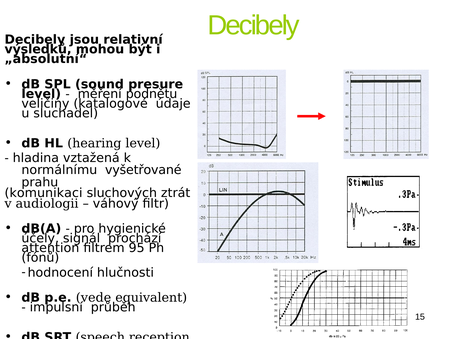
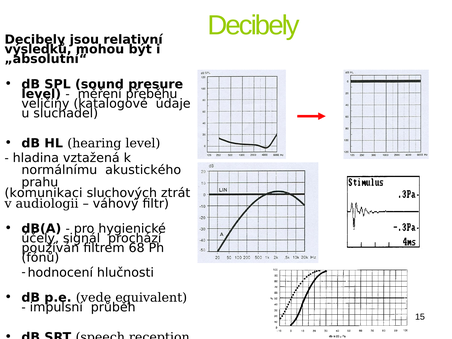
podnětu: podnětu -> přeběhu
vyšetřované: vyšetřované -> akustického
attention: attention -> používán
95: 95 -> 68
